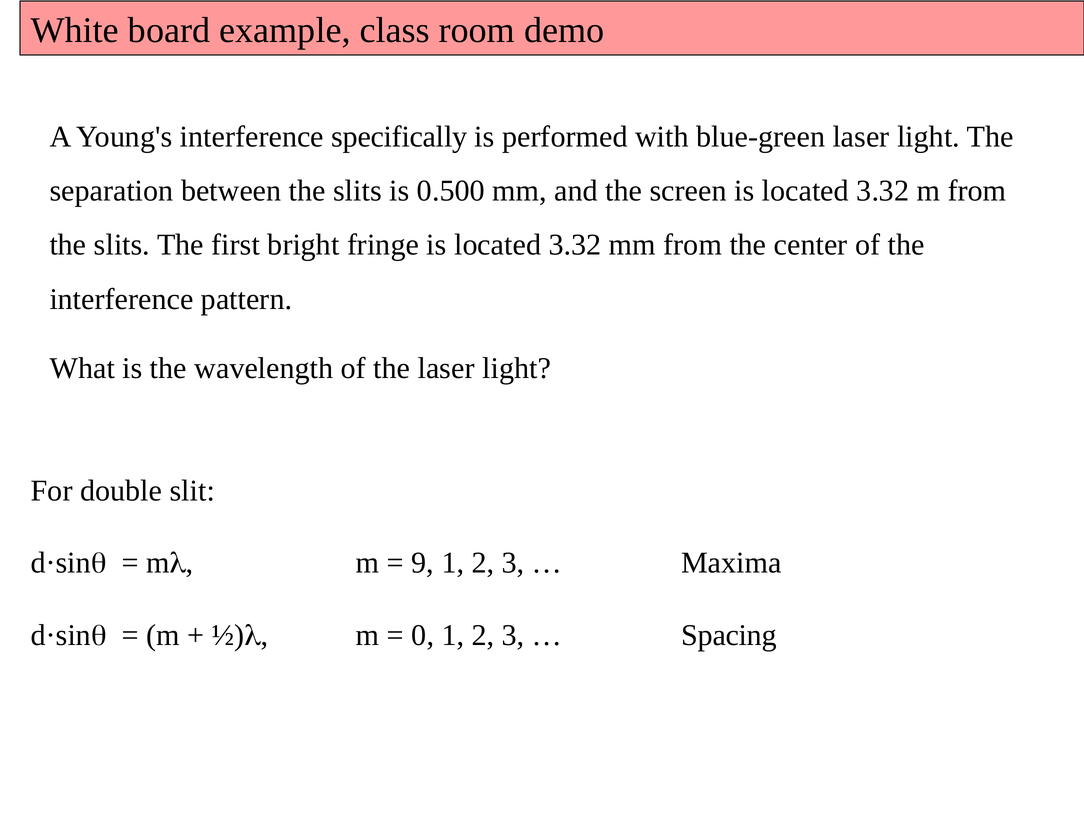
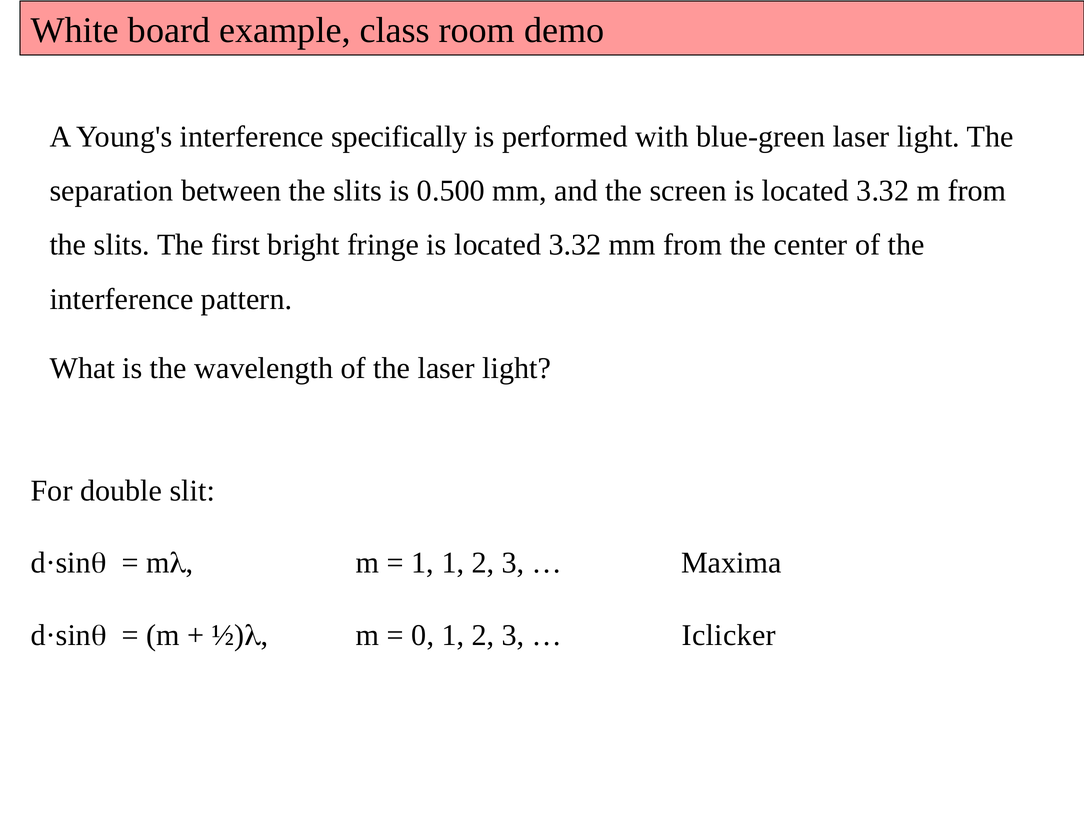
9 at (423, 563): 9 -> 1
Spacing: Spacing -> Iclicker
